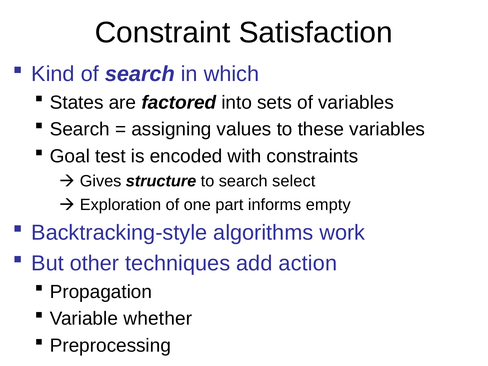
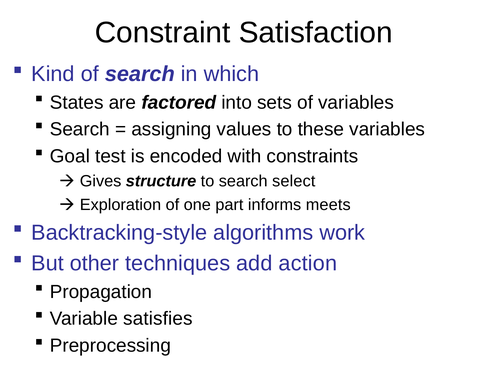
empty: empty -> meets
whether: whether -> satisfies
